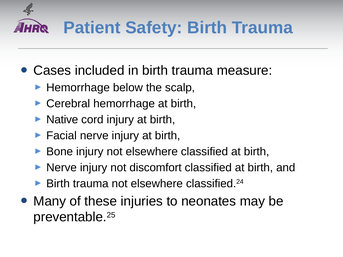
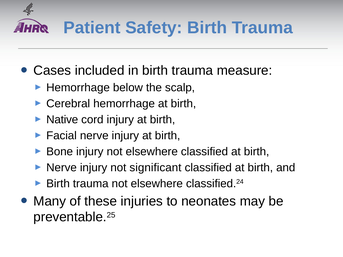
discomfort: discomfort -> significant
